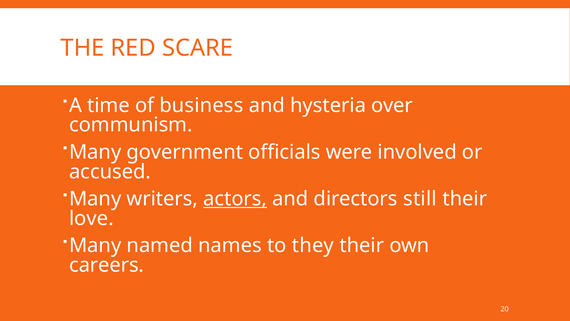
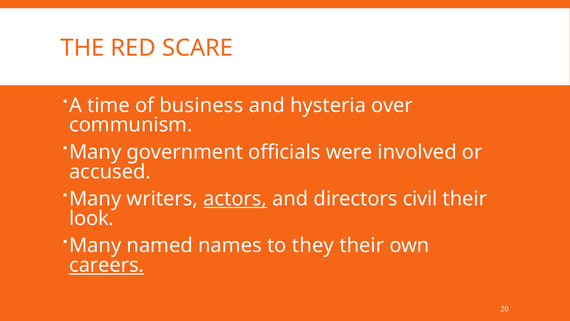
still: still -> civil
love: love -> look
careers underline: none -> present
